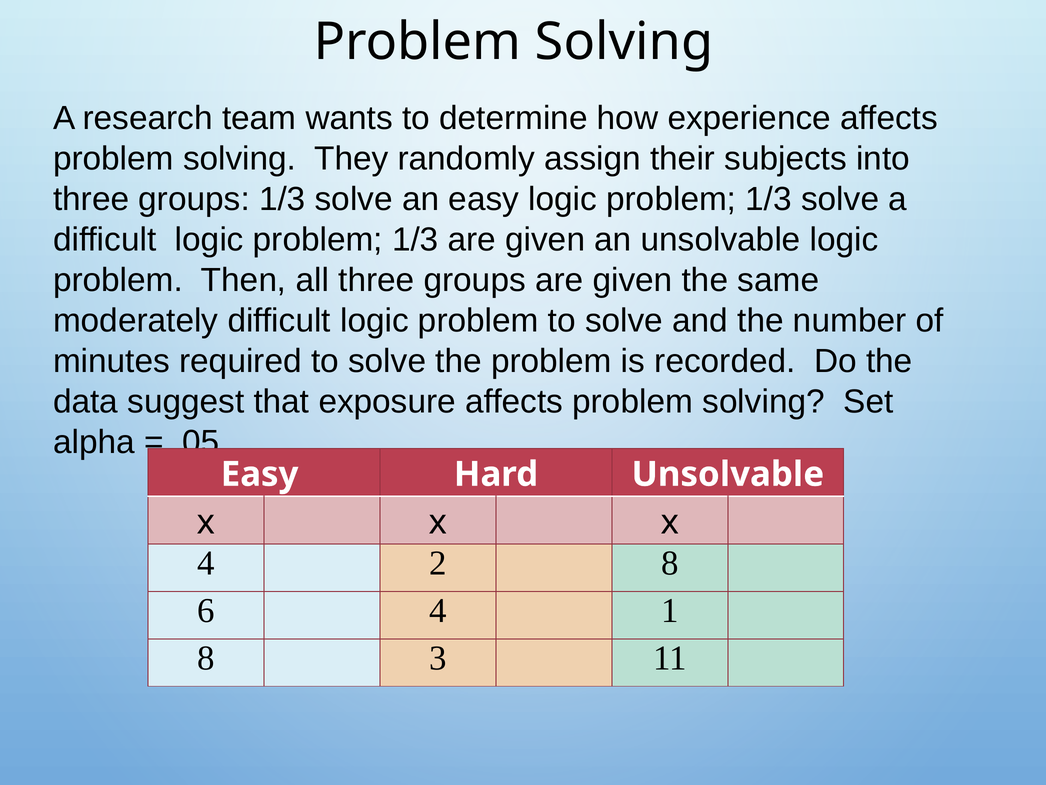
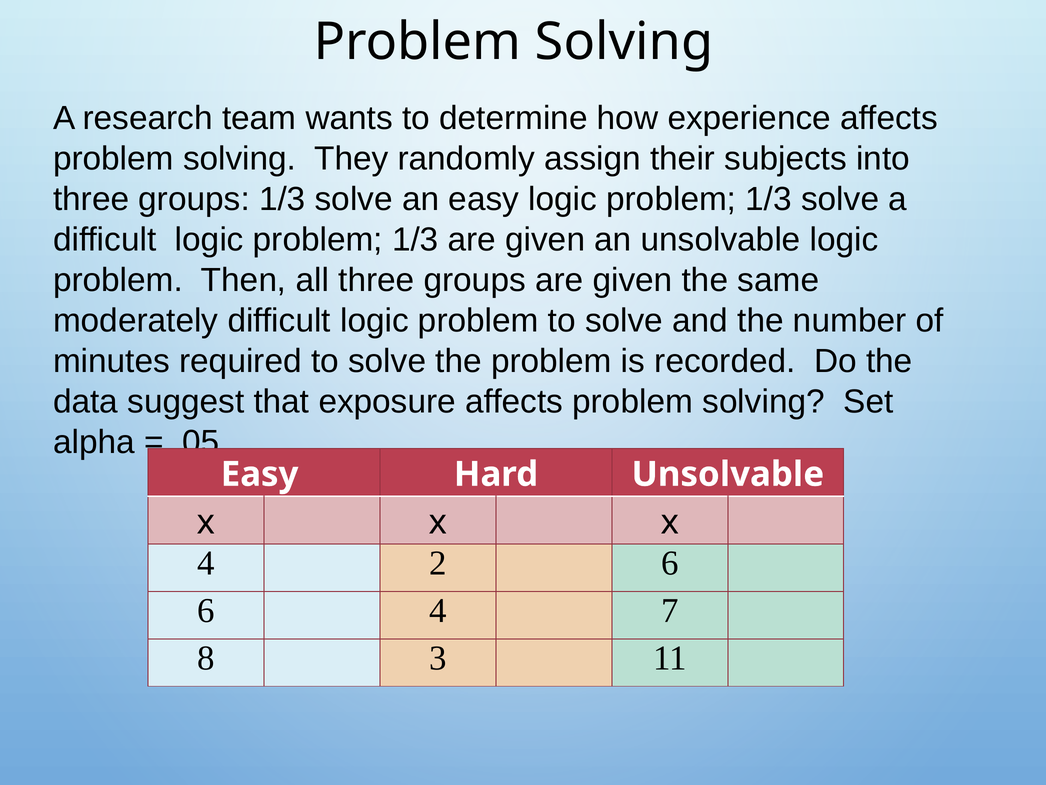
2 8: 8 -> 6
1: 1 -> 7
